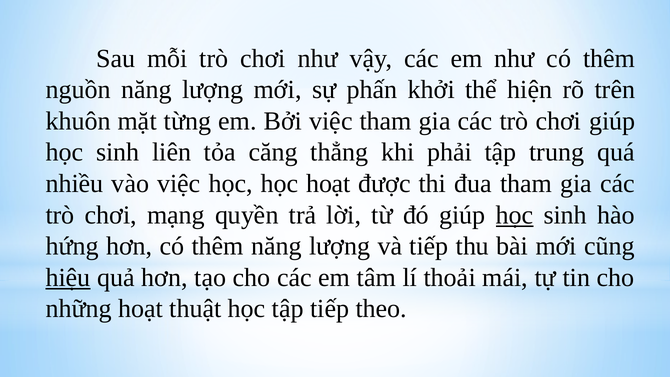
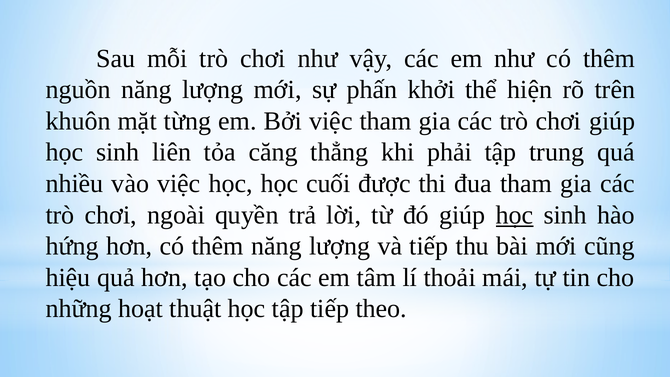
học hoạt: hoạt -> cuối
mạng: mạng -> ngoài
hiệu underline: present -> none
